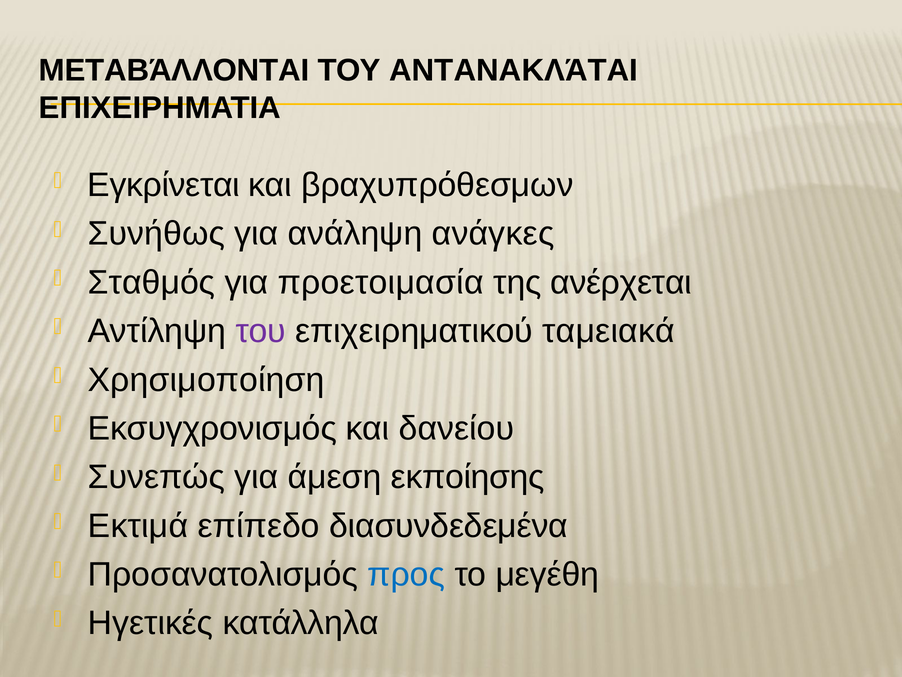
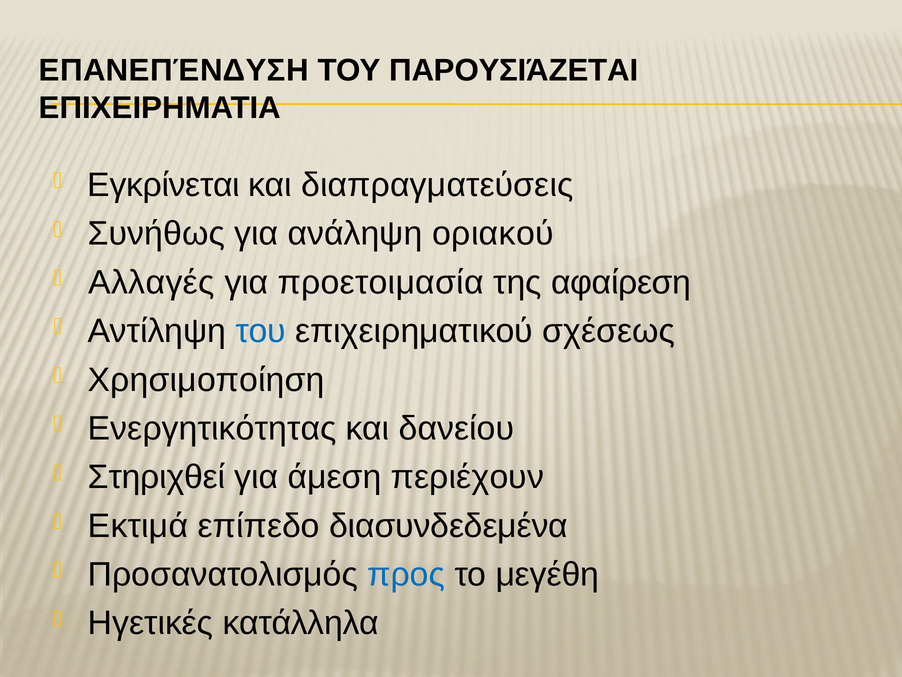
ΜΕΤΑΒΆΛΛΟΝΤΑΙ: ΜΕΤΑΒΆΛΛΟΝΤΑΙ -> ΕΠΑΝΕΠΈΝΔΥΣΗ
ΑΝΤΑΝΑΚΛΆΤΑΙ: ΑΝΤΑΝΑΚΛΆΤΑΙ -> ΠΑΡΟΥΣΙΆΖΕΤΑΙ
βραχυπρόθεσμων: βραχυπρόθεσμων -> διαπραγματεύσεις
ανάγκες: ανάγκες -> οριακού
Σταθμός: Σταθμός -> Αλλαγές
ανέρχεται: ανέρχεται -> αφαίρεση
του at (261, 331) colour: purple -> blue
ταμειακά: ταμειακά -> σχέσεως
Εκσυγχρονισμός: Εκσυγχρονισμός -> Ενεργητικότητας
Συνεπώς: Συνεπώς -> Στηριχθεί
εκποίησης: εκποίησης -> περιέχουν
